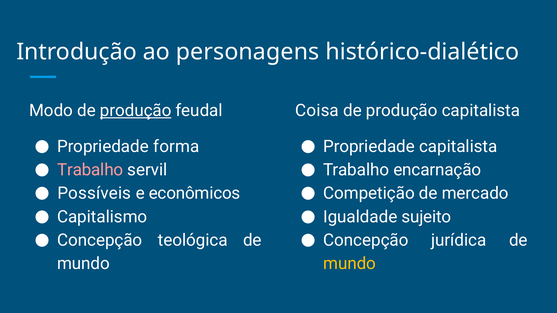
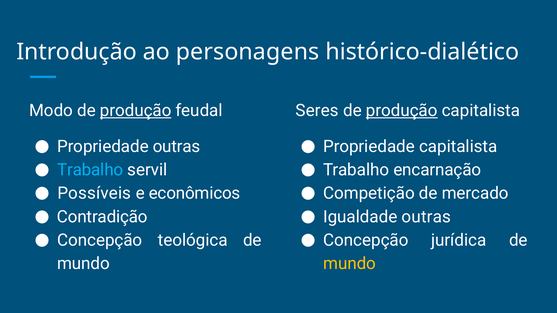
Coisa: Coisa -> Seres
produção at (402, 111) underline: none -> present
Propriedade forma: forma -> outras
Trabalho at (90, 170) colour: pink -> light blue
Capitalismo: Capitalismo -> Contradição
Igualdade sujeito: sujeito -> outras
